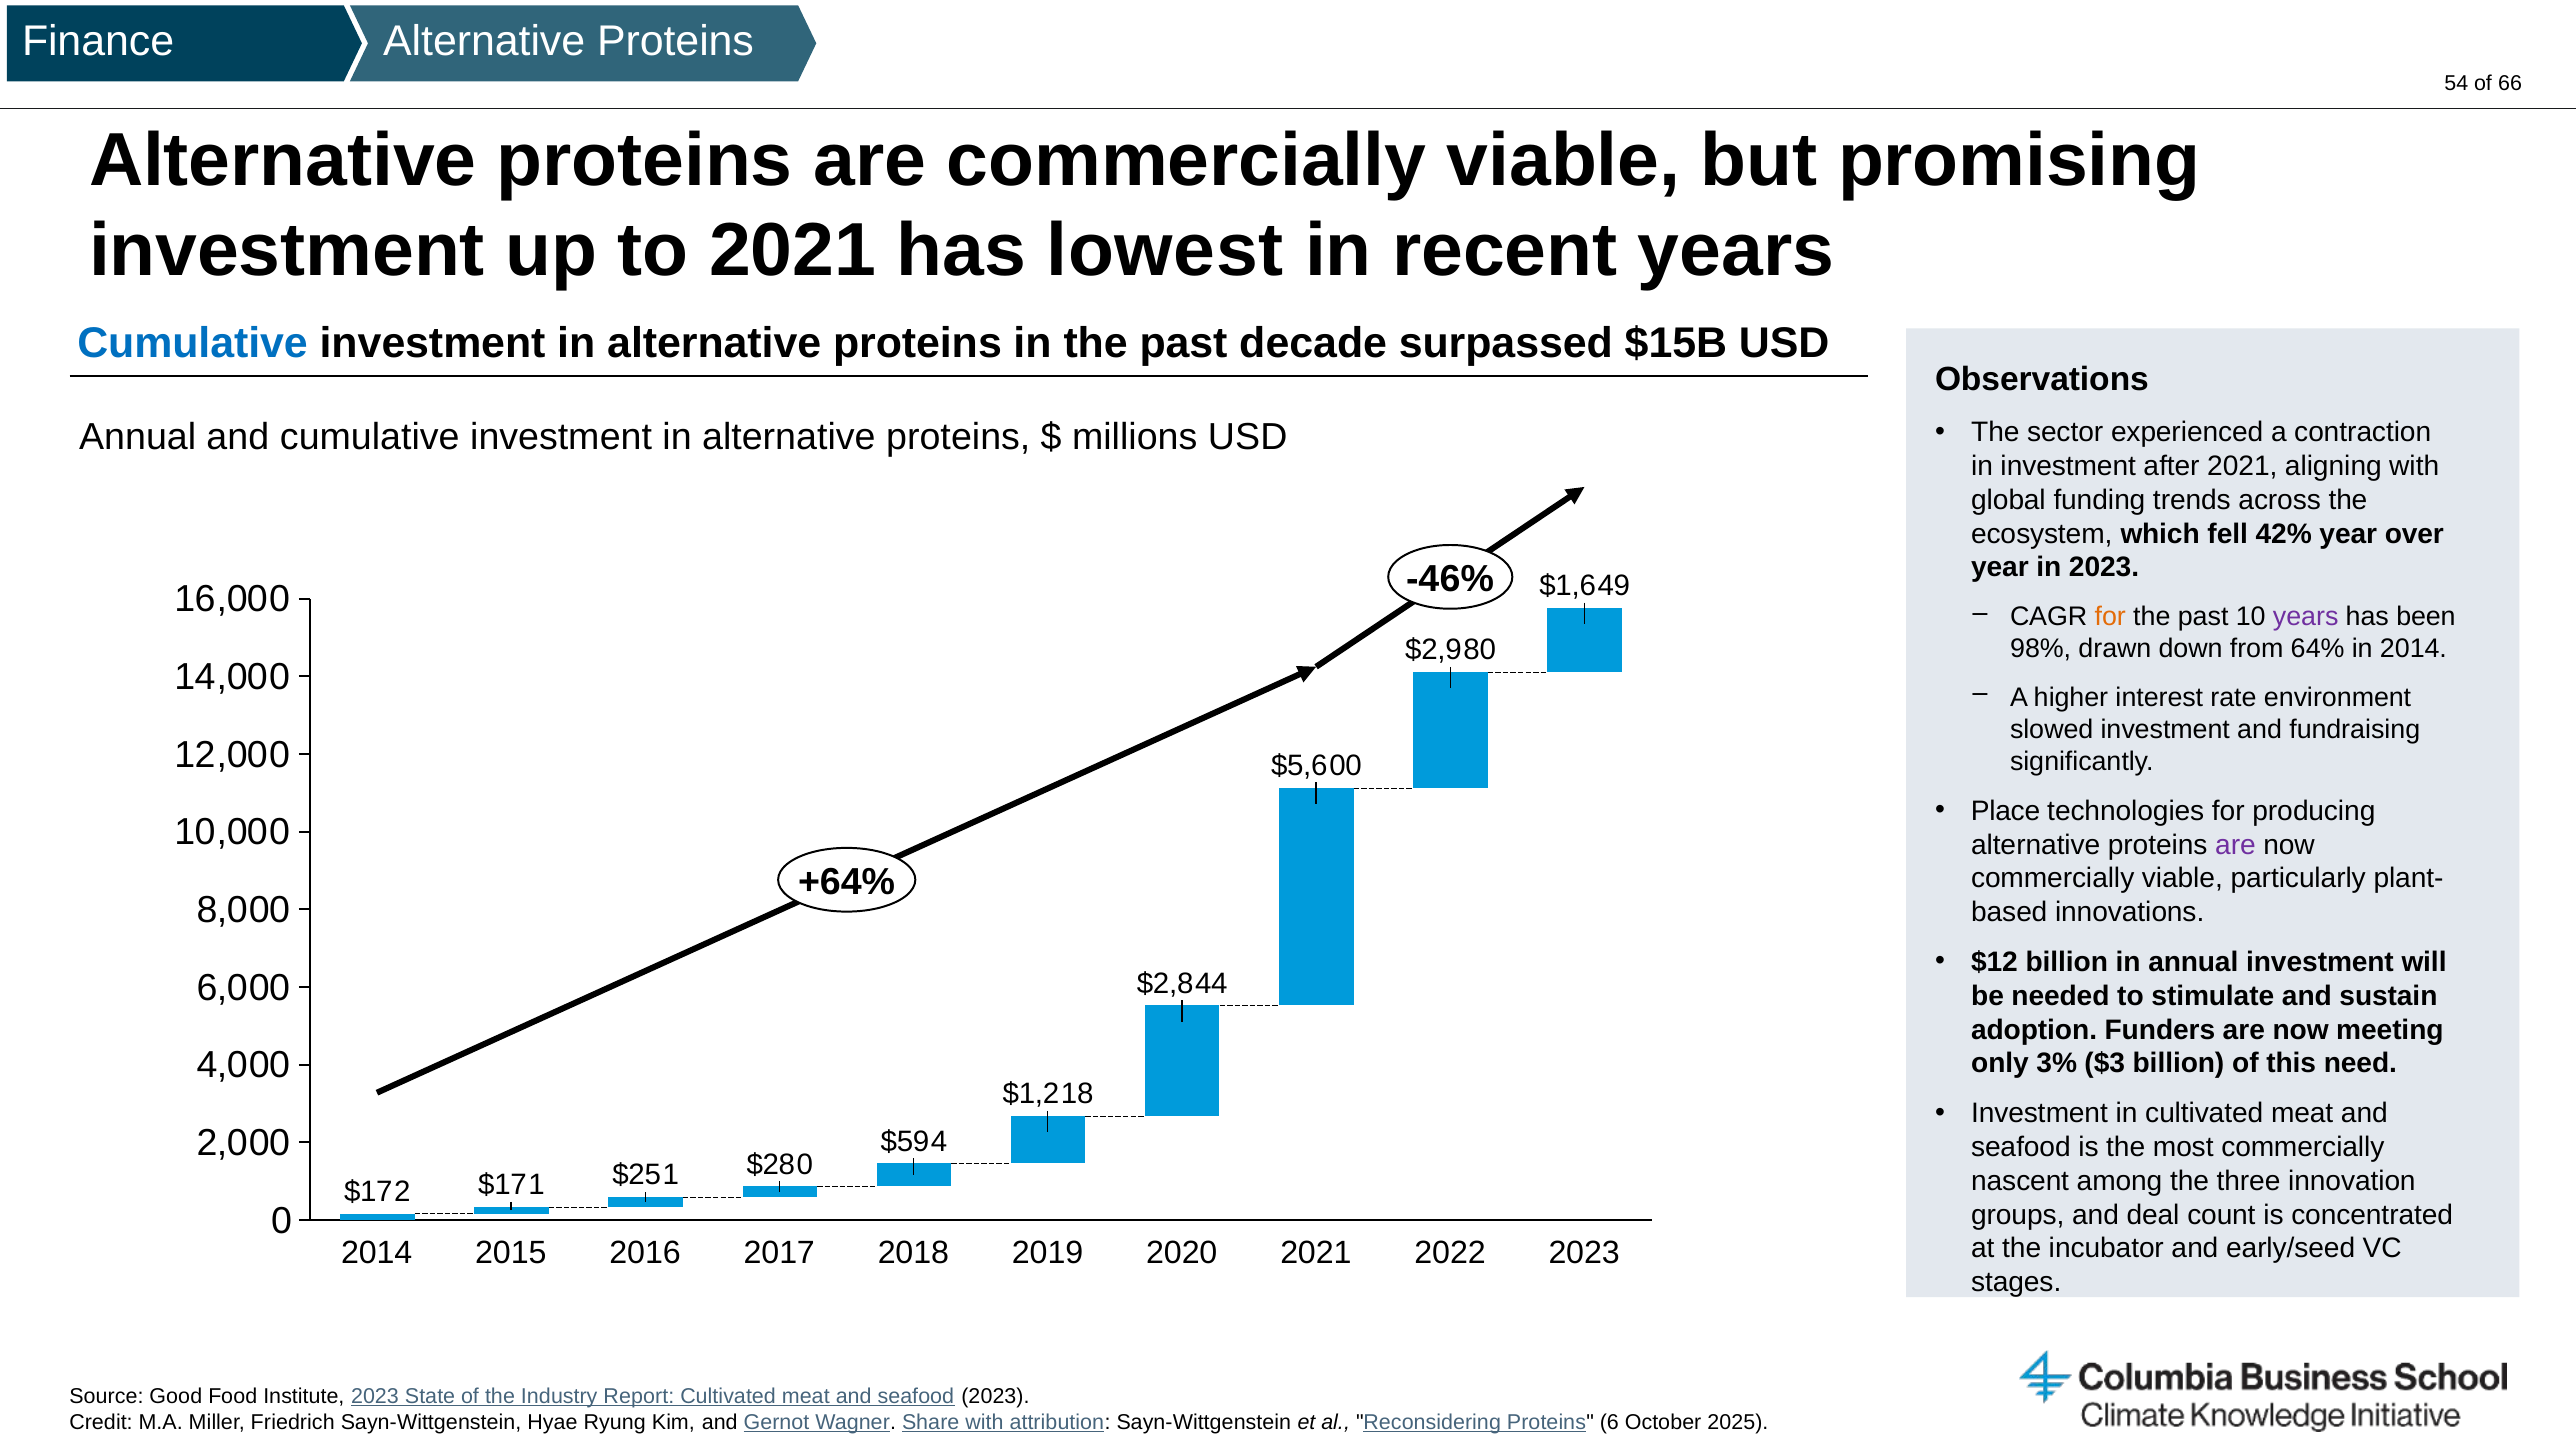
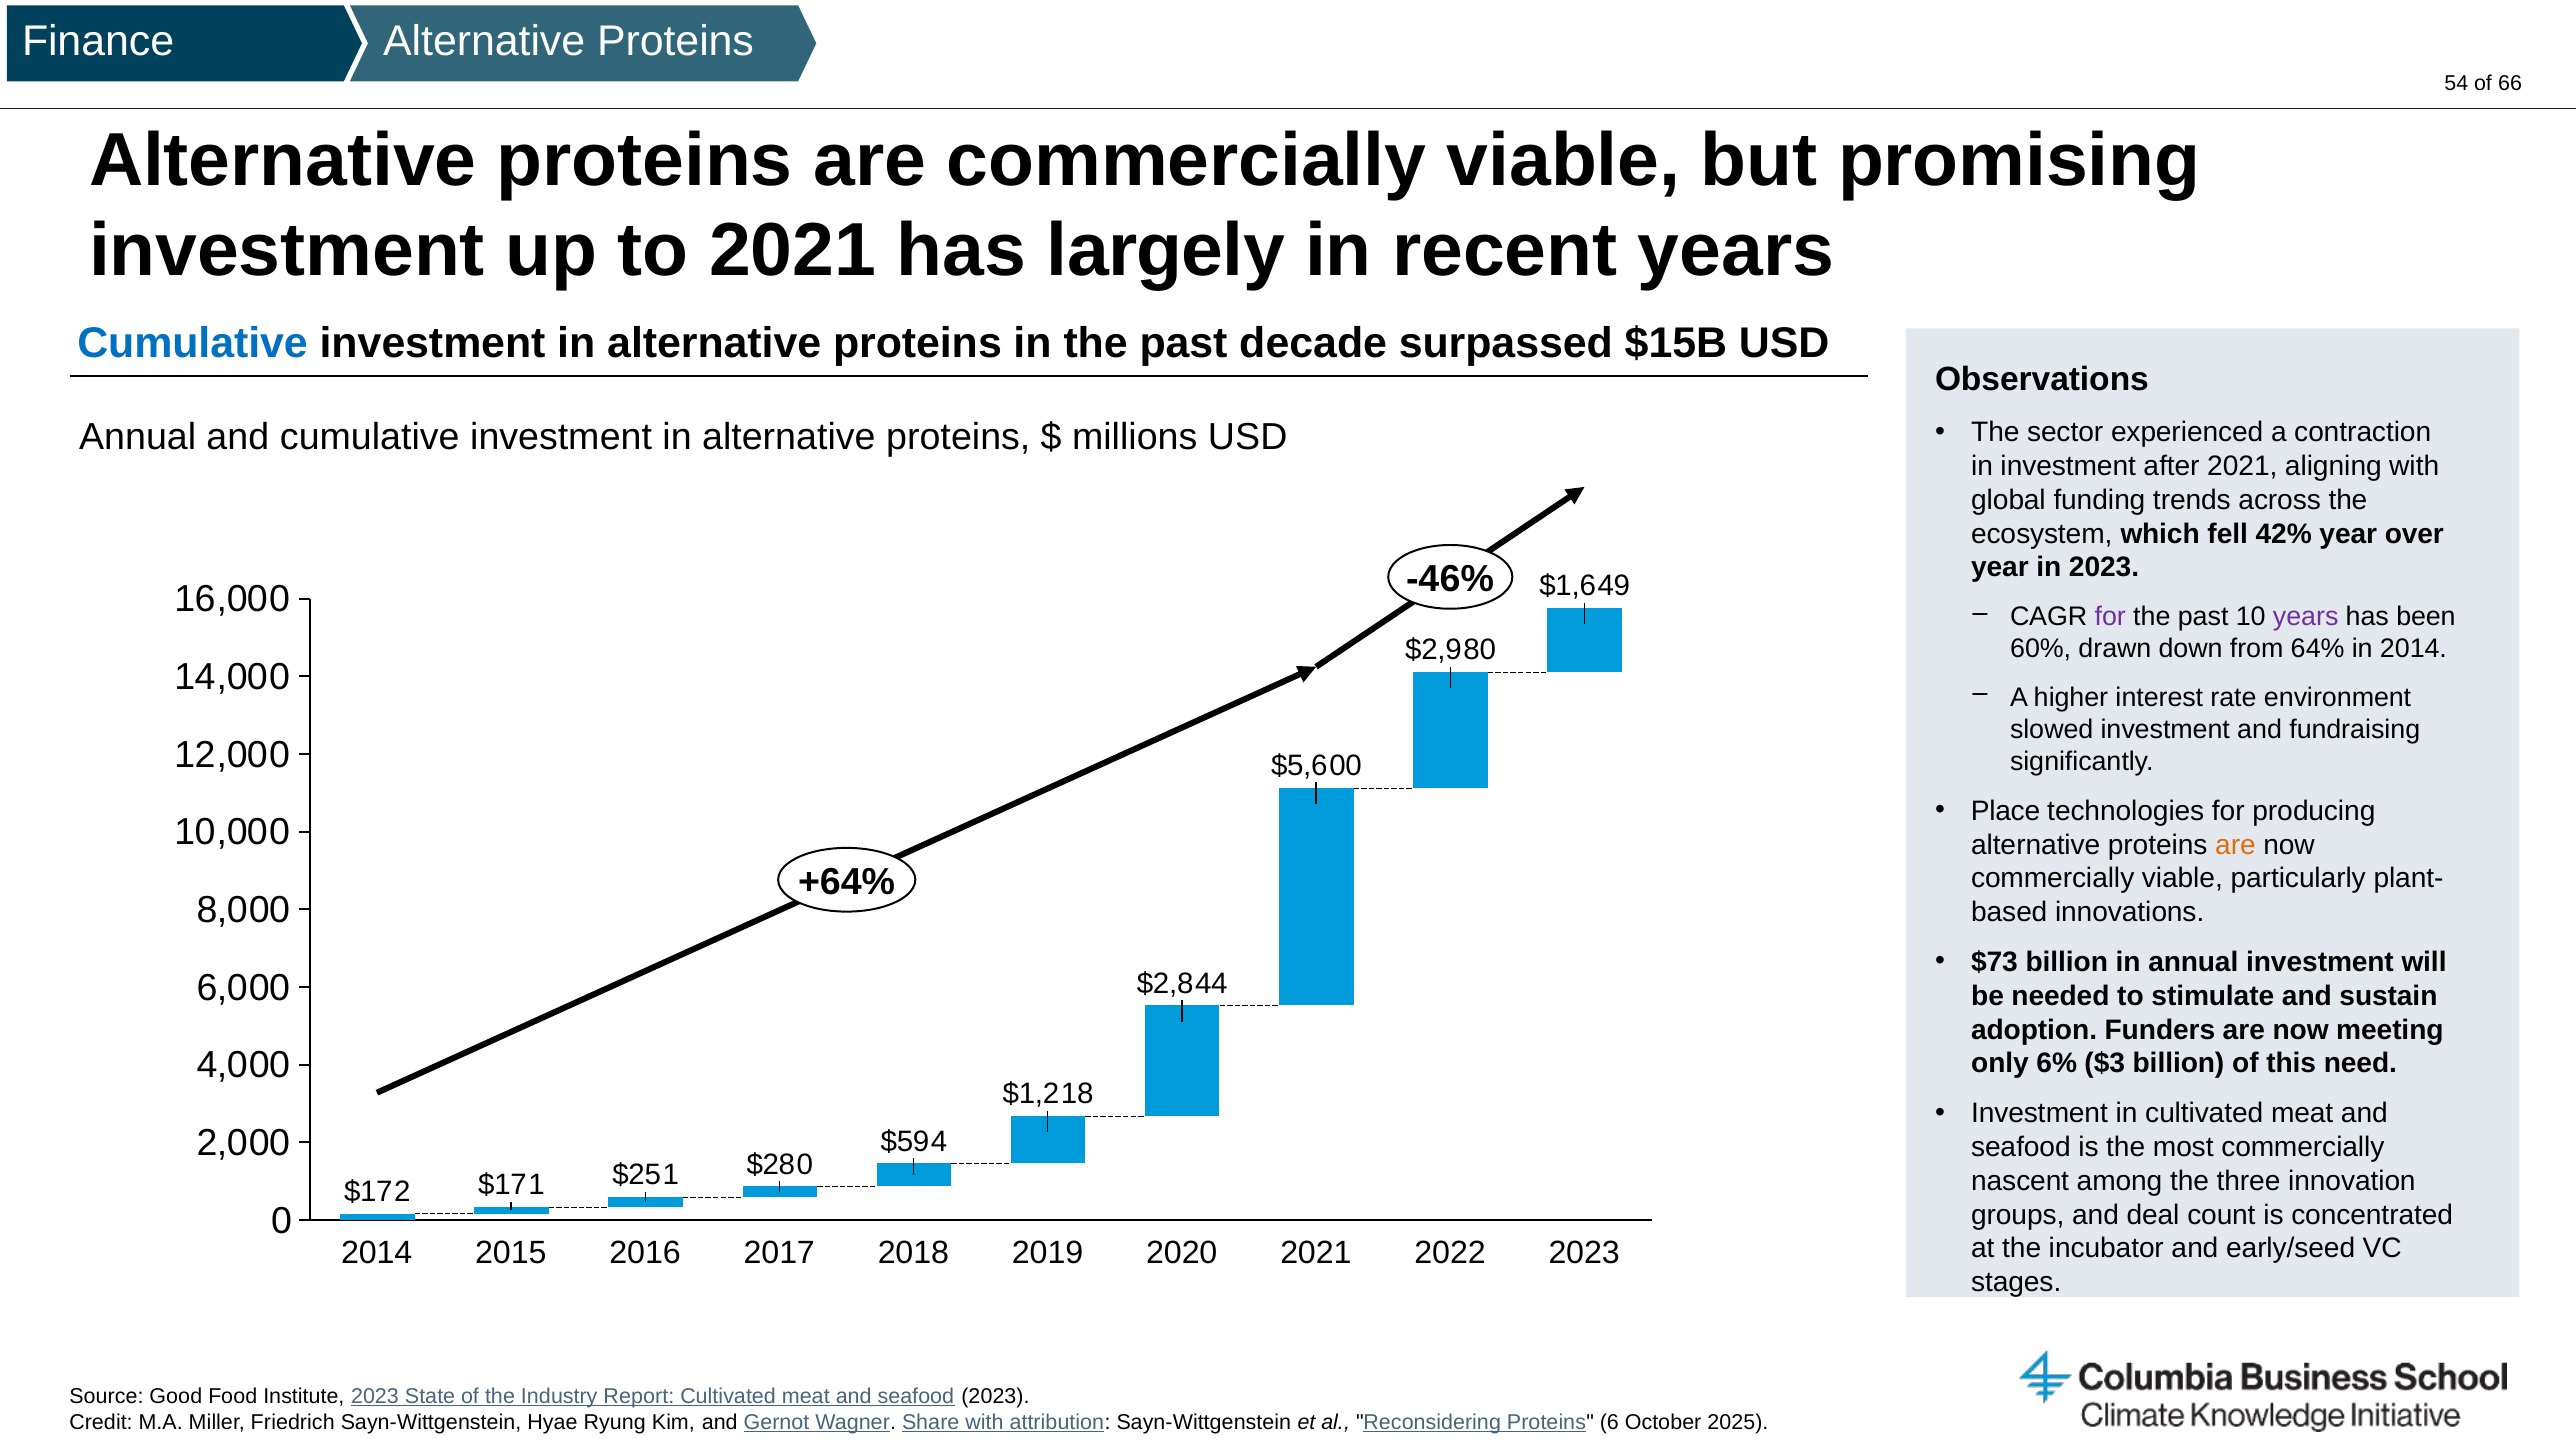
lowest: lowest -> largely
for at (2110, 617) colour: orange -> purple
98%: 98% -> 60%
are at (2235, 845) colour: purple -> orange
$12: $12 -> $73
3%: 3% -> 6%
